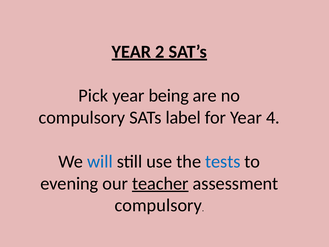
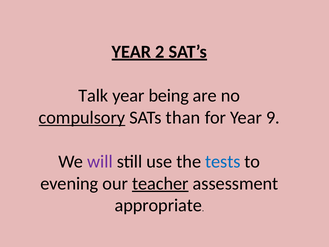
Pick: Pick -> Talk
compulsory at (82, 118) underline: none -> present
label: label -> than
4: 4 -> 9
will colour: blue -> purple
compulsory at (158, 205): compulsory -> appropriate
